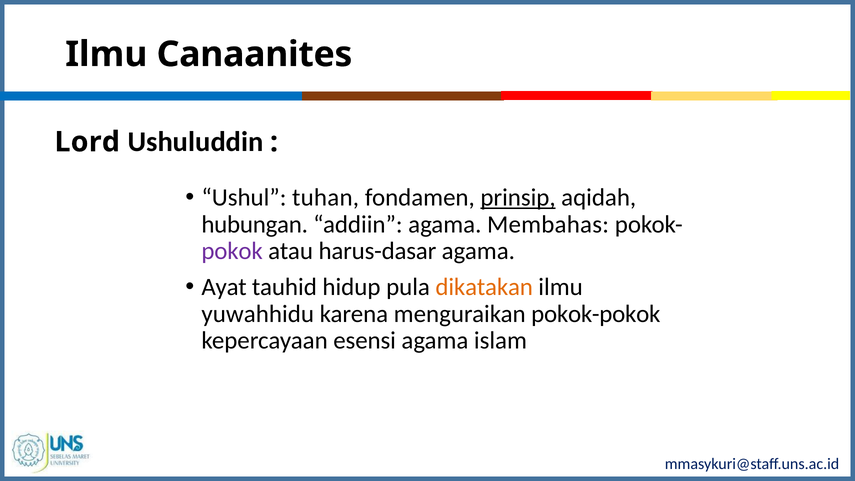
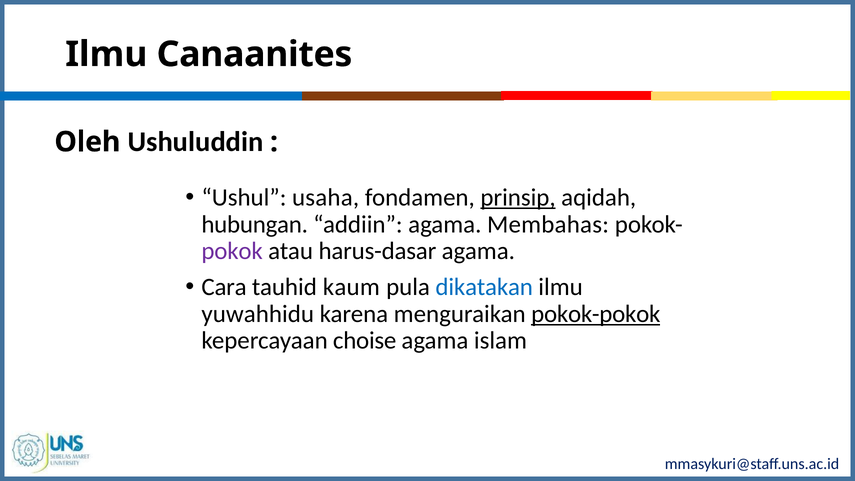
Lord: Lord -> Oleh
tuhan: tuhan -> usaha
Ayat: Ayat -> Cara
hidup: hidup -> kaum
dikatakan colour: orange -> blue
pokok-pokok underline: none -> present
esensi: esensi -> choise
